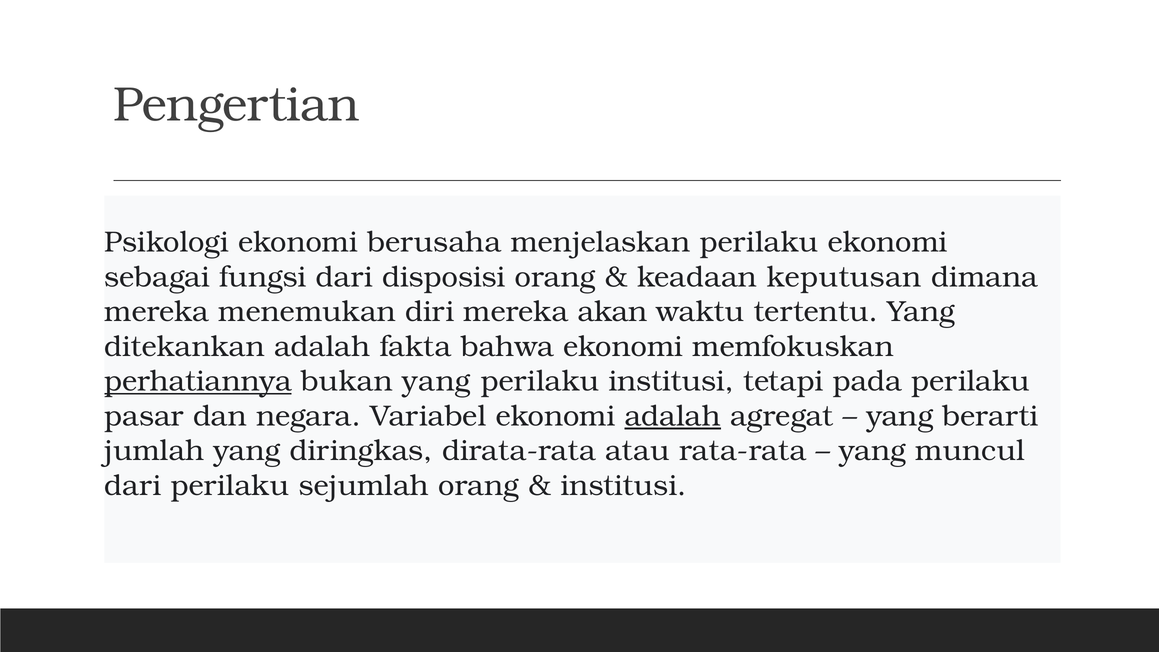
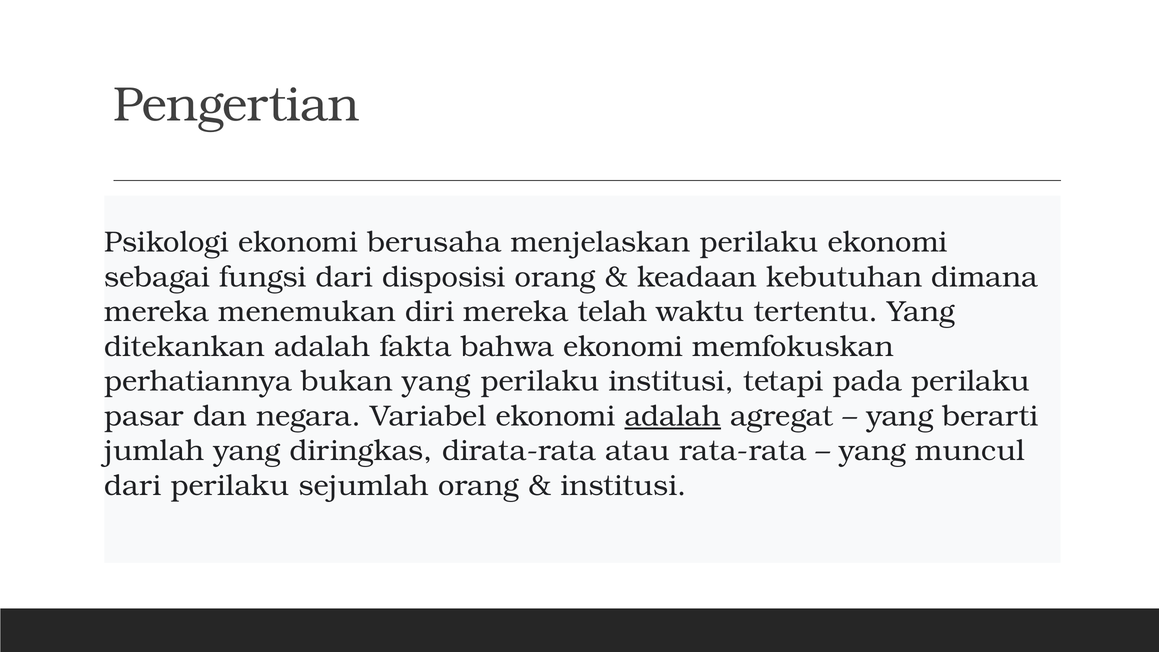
keputusan: keputusan -> kebutuhan
akan: akan -> telah
perhatiannya underline: present -> none
